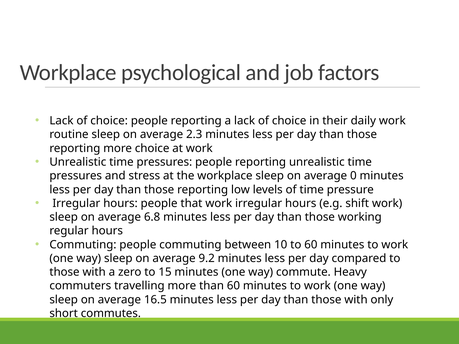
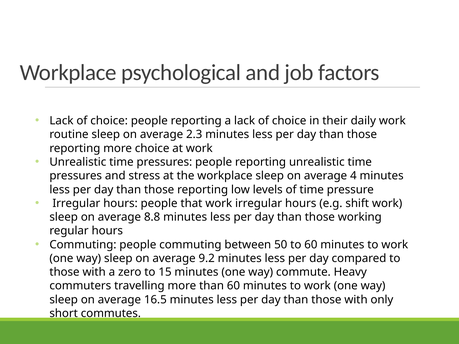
0: 0 -> 4
6.8: 6.8 -> 8.8
10: 10 -> 50
